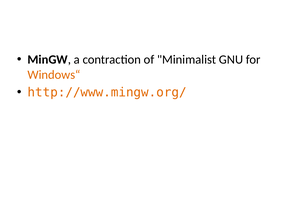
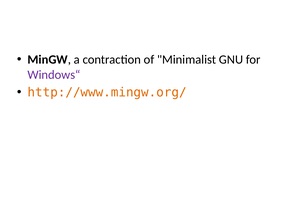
Windows“ colour: orange -> purple
